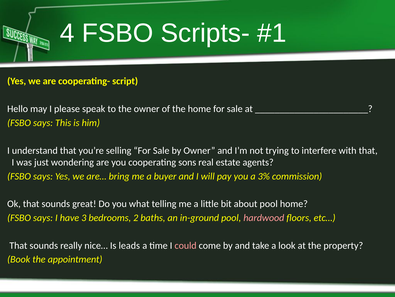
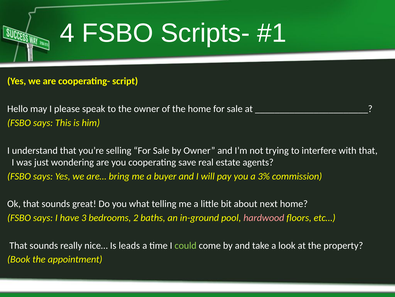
sons: sons -> save
about pool: pool -> next
could colour: pink -> light green
